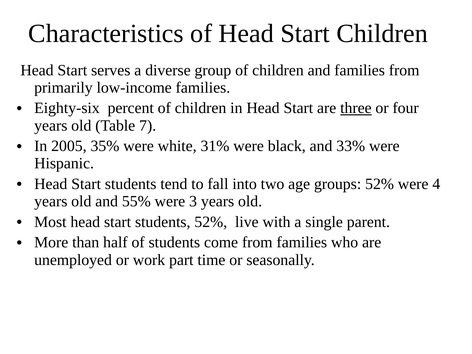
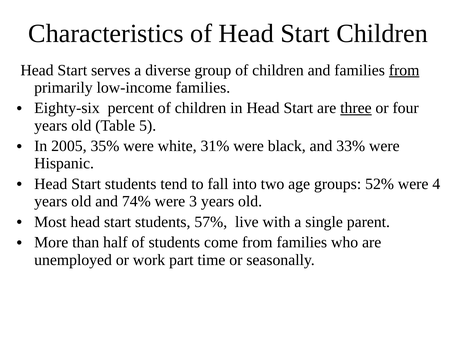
from at (404, 70) underline: none -> present
7: 7 -> 5
55%: 55% -> 74%
students 52%: 52% -> 57%
